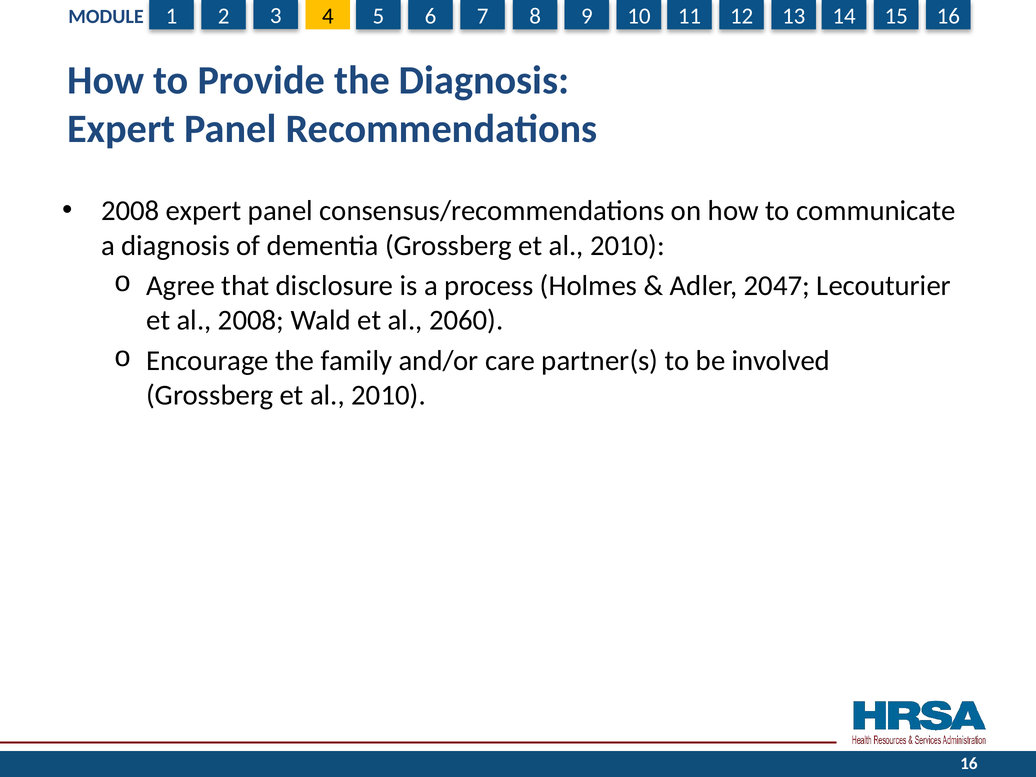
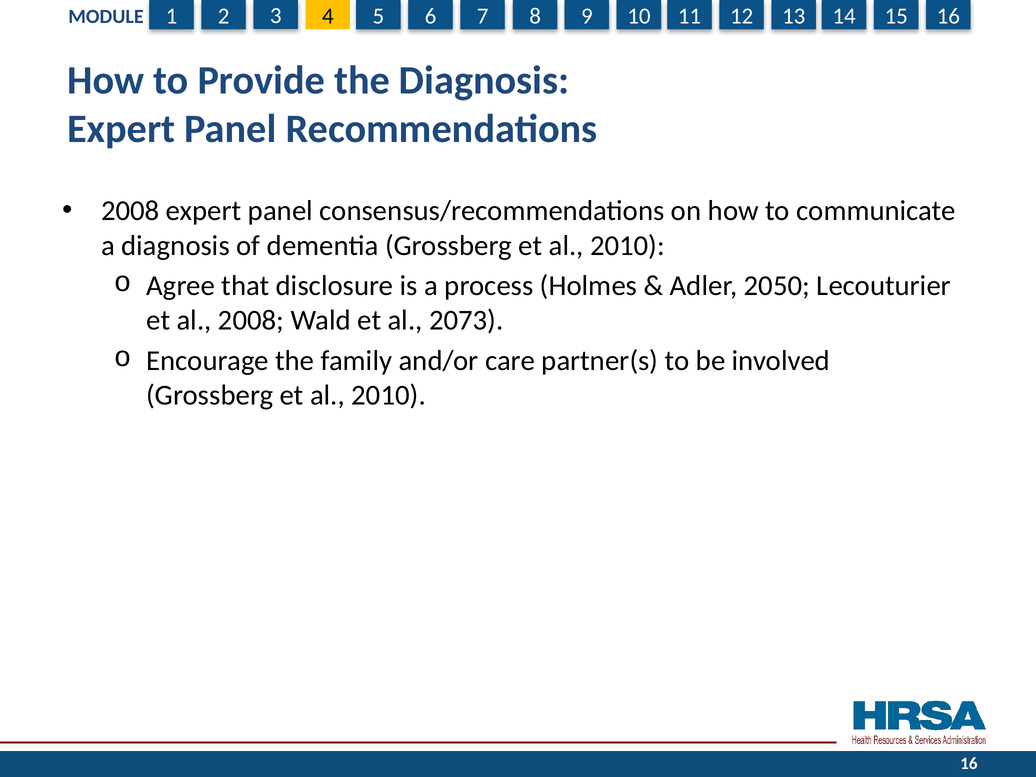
2047: 2047 -> 2050
2060: 2060 -> 2073
